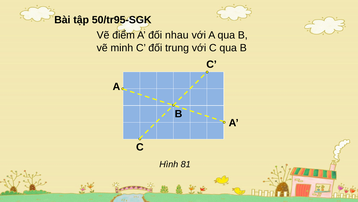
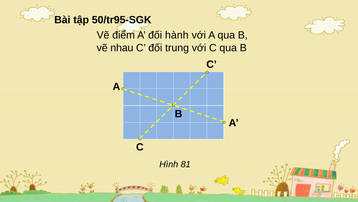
nhau: nhau -> hành
minh: minh -> nhau
